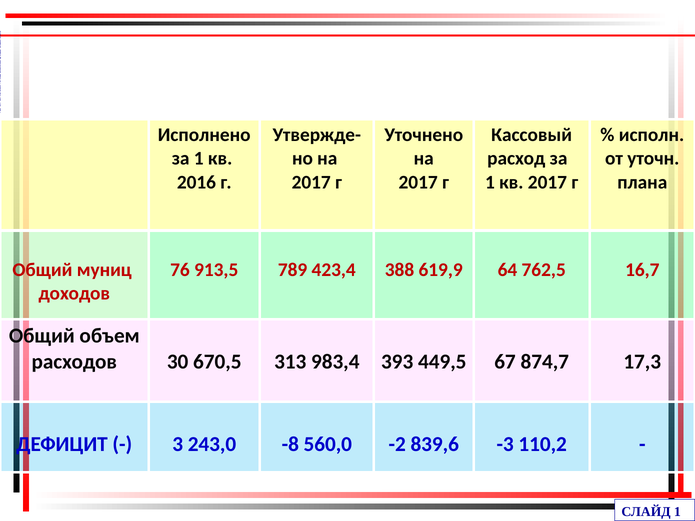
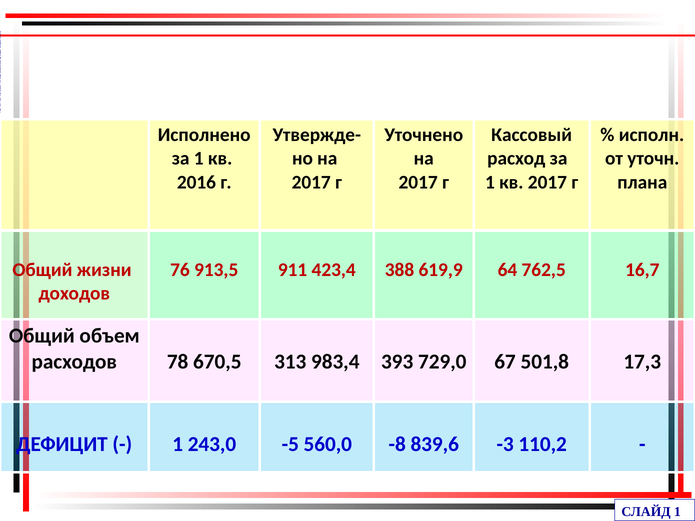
муниц: муниц -> жизни
789: 789 -> 911
30: 30 -> 78
449,5: 449,5 -> 729,0
874,7: 874,7 -> 501,8
3 at (178, 445): 3 -> 1
-8: -8 -> -5
-2: -2 -> -8
